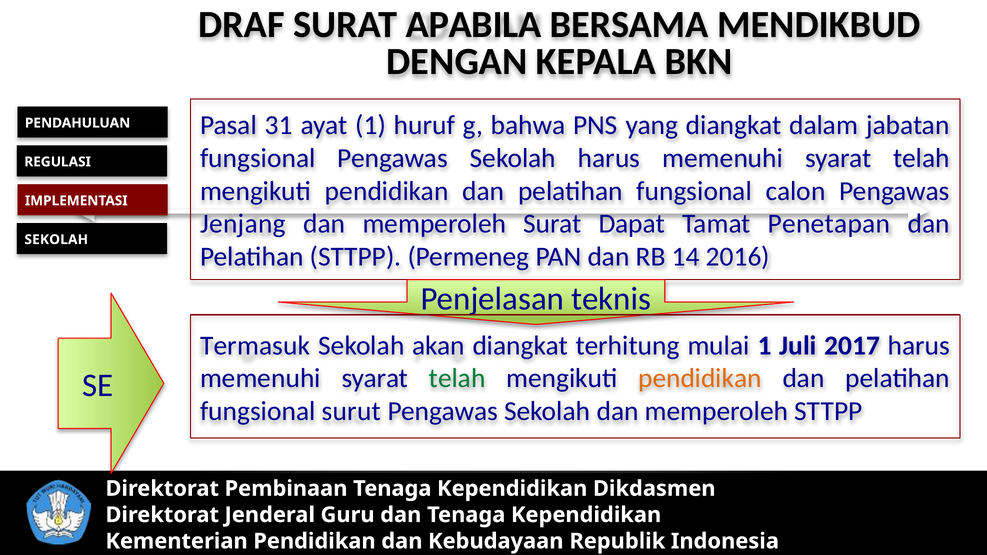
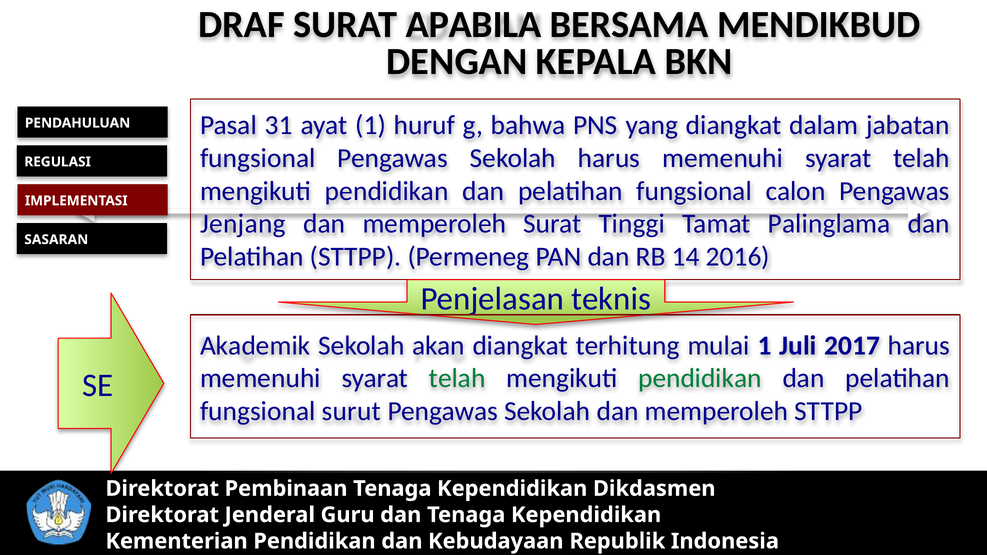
Dapat: Dapat -> Tinggi
Penetapan: Penetapan -> Palinglama
SEKOLAH at (56, 240): SEKOLAH -> SASARAN
Termasuk: Termasuk -> Akademik
pendidikan at (700, 379) colour: orange -> green
